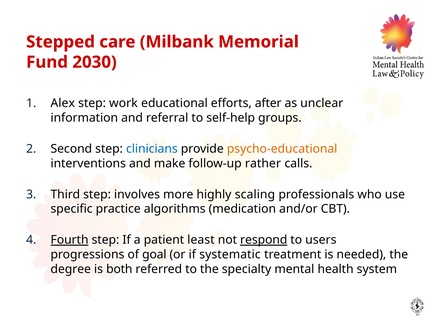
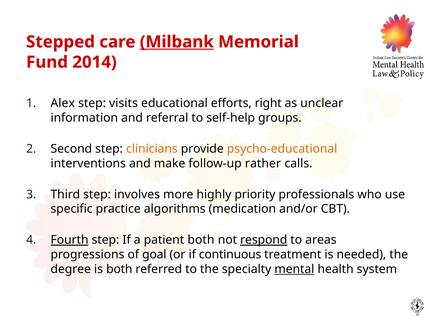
Milbank underline: none -> present
2030: 2030 -> 2014
work: work -> visits
after: after -> right
clinicians colour: blue -> orange
scaling: scaling -> priority
patient least: least -> both
users: users -> areas
systematic: systematic -> continuous
mental underline: none -> present
